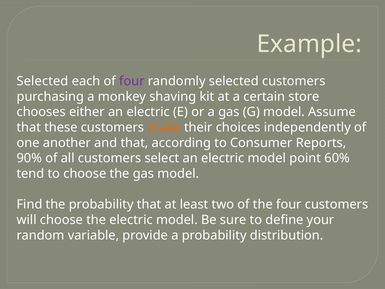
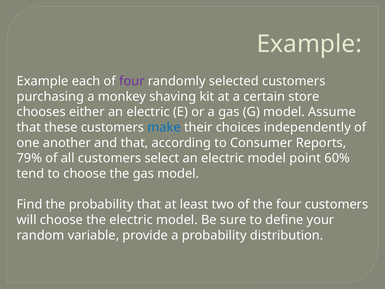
Selected at (43, 81): Selected -> Example
make colour: orange -> blue
90%: 90% -> 79%
